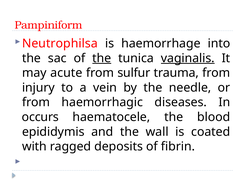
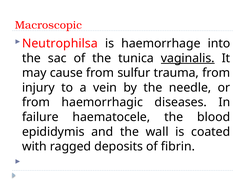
Pampiniform: Pampiniform -> Macroscopic
the at (102, 58) underline: present -> none
acute: acute -> cause
occurs: occurs -> failure
